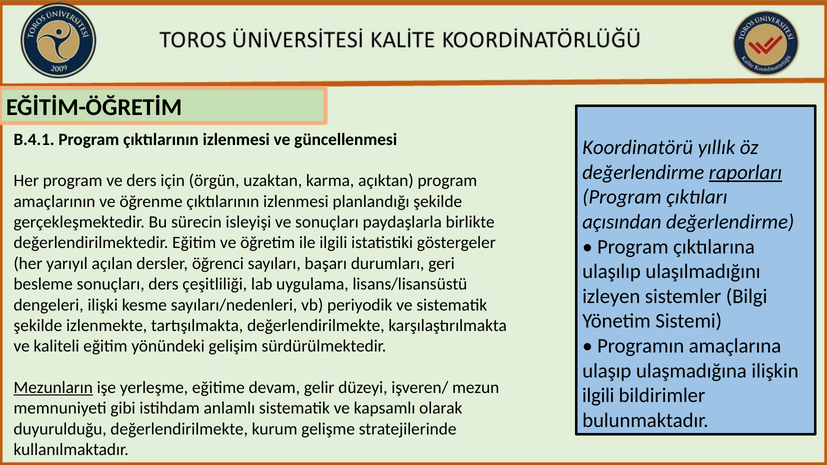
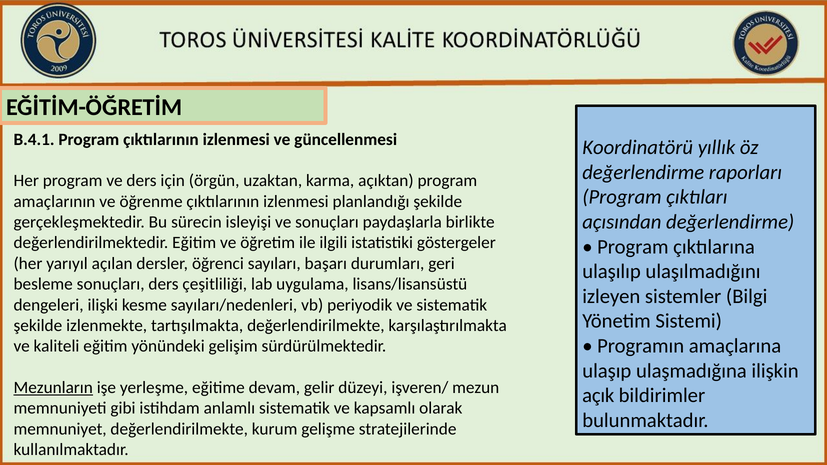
raporları underline: present -> none
ilgili at (598, 396): ilgili -> açık
duyurulduğu: duyurulduğu -> memnuniyet
